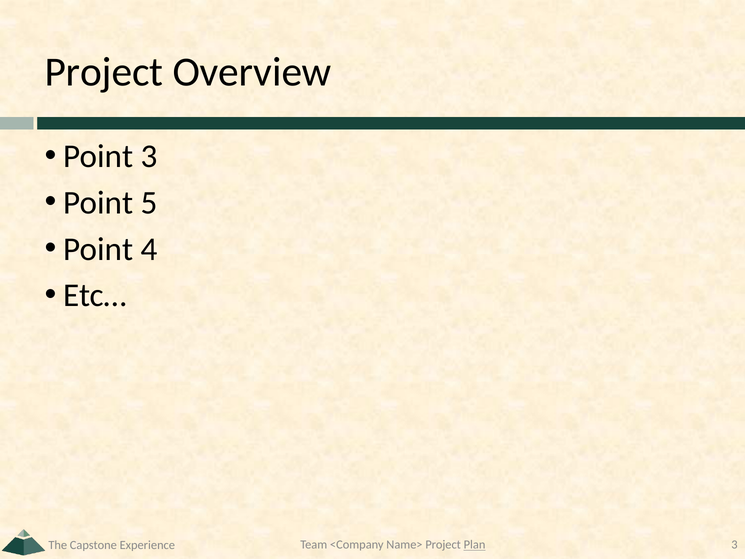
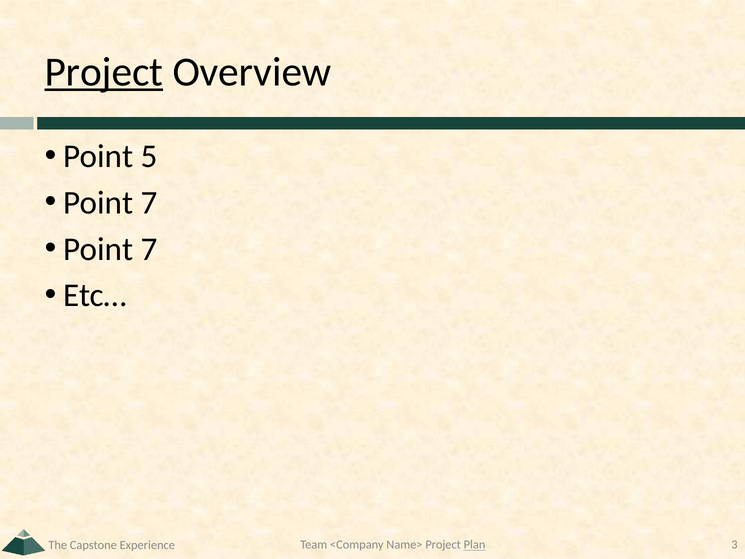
Project at (104, 72) underline: none -> present
Point 3: 3 -> 5
5 at (149, 203): 5 -> 7
4 at (149, 249): 4 -> 7
